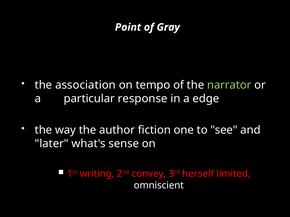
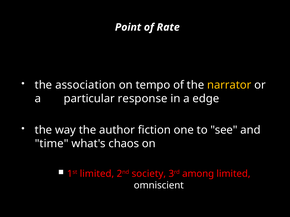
Gray: Gray -> Rate
narrator colour: light green -> yellow
later: later -> time
sense: sense -> chaos
1st writing: writing -> limited
convey: convey -> society
herself: herself -> among
